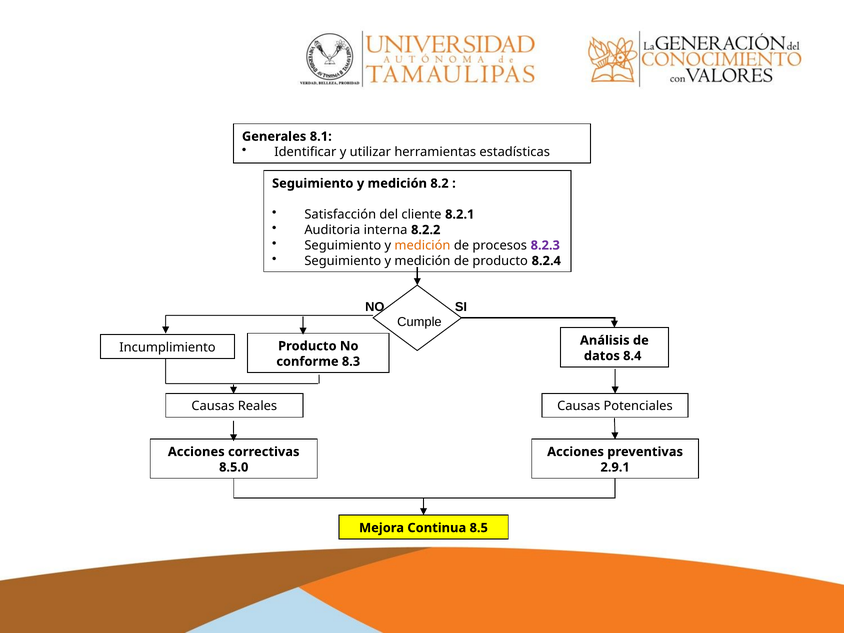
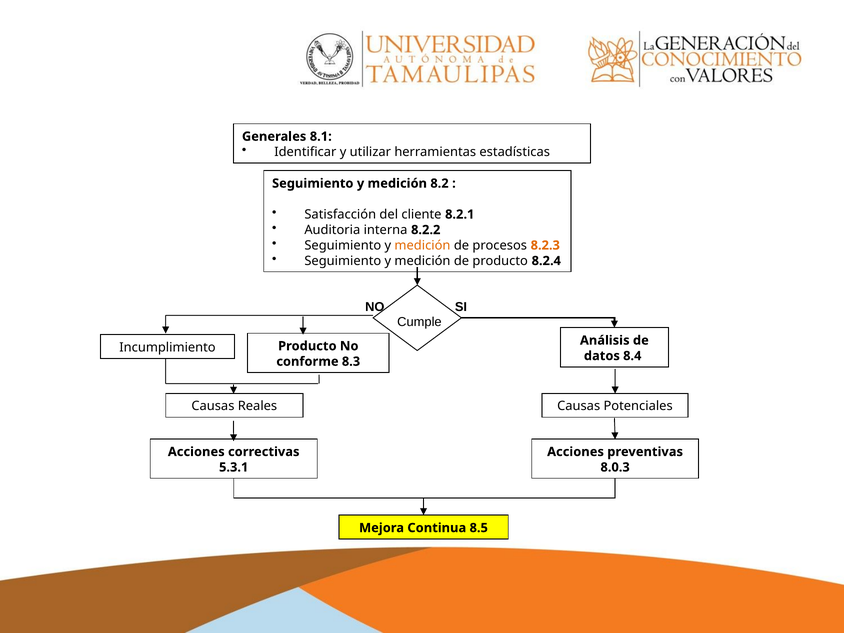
8.2.3 colour: purple -> orange
8.5.0: 8.5.0 -> 5.3.1
2.9.1: 2.9.1 -> 8.0.3
